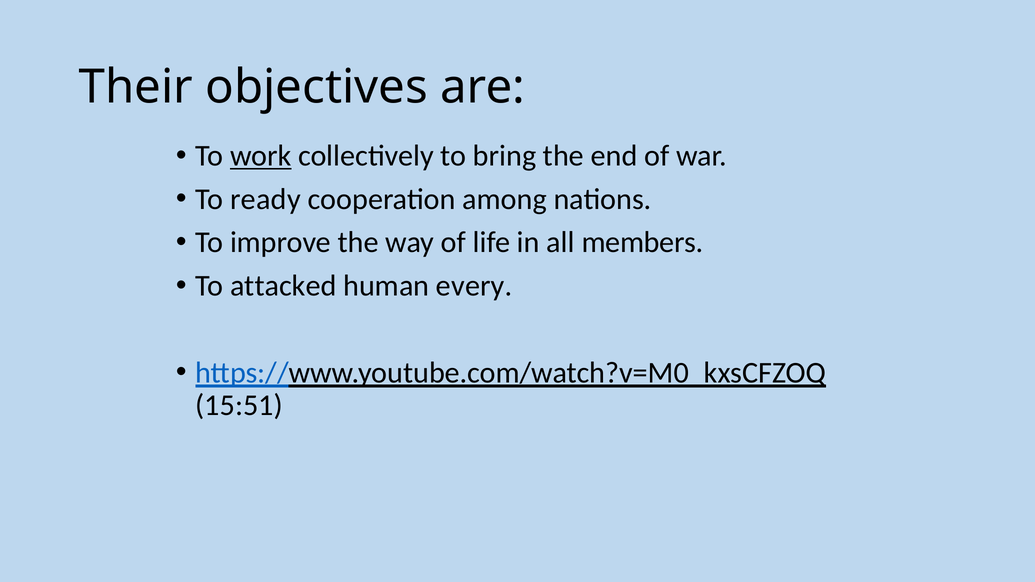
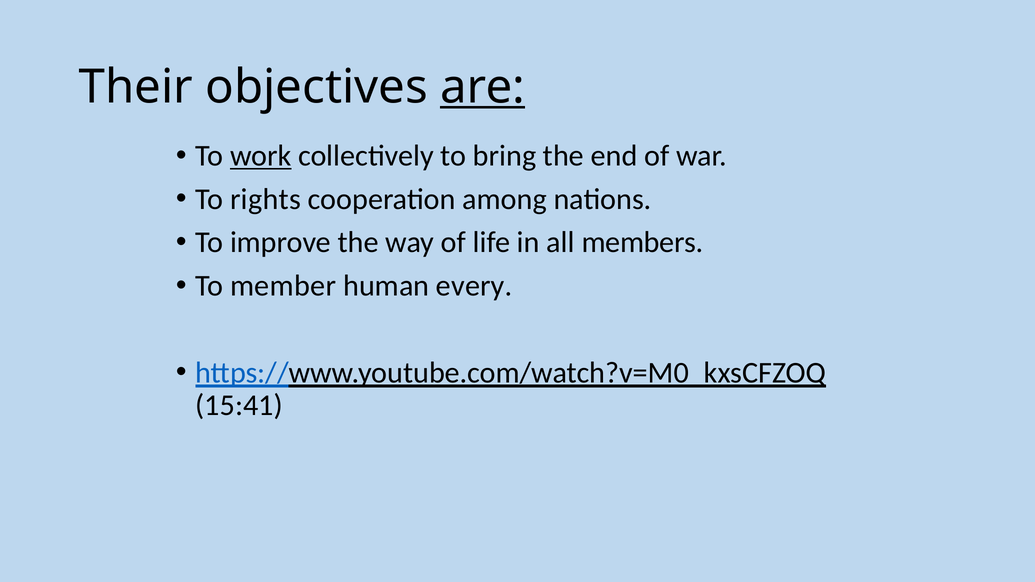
are underline: none -> present
ready: ready -> rights
attacked: attacked -> member
15:51: 15:51 -> 15:41
